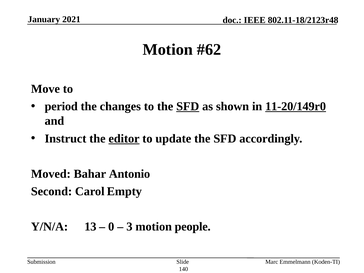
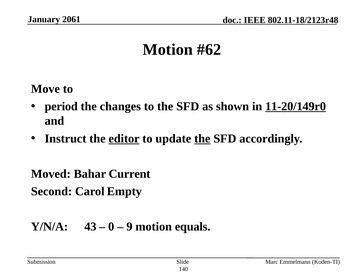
2021: 2021 -> 2061
SFD at (188, 106) underline: present -> none
the at (202, 139) underline: none -> present
Antonio: Antonio -> Current
13: 13 -> 43
3: 3 -> 9
people: people -> equals
